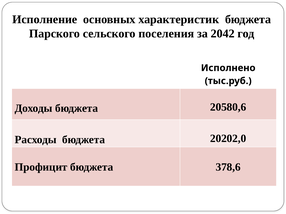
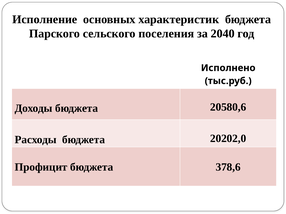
2042: 2042 -> 2040
